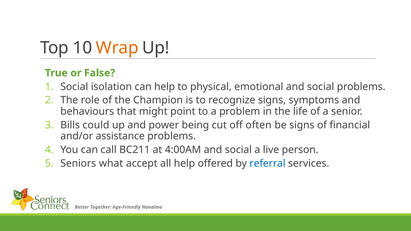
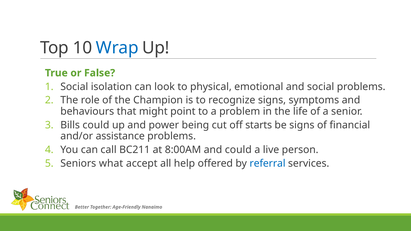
Wrap colour: orange -> blue
can help: help -> look
often: often -> starts
4:00AM: 4:00AM -> 8:00AM
social at (238, 150): social -> could
